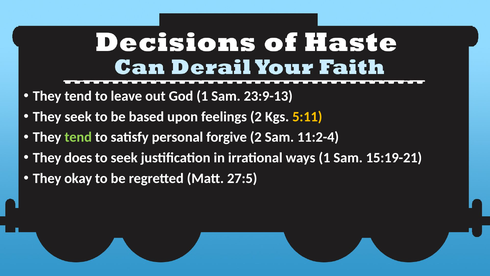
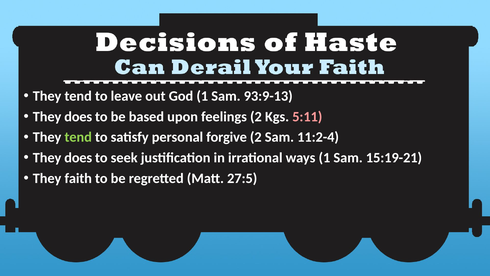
23:9-13: 23:9-13 -> 93:9-13
seek at (78, 117): seek -> does
5:11 colour: yellow -> pink
okay: okay -> faith
